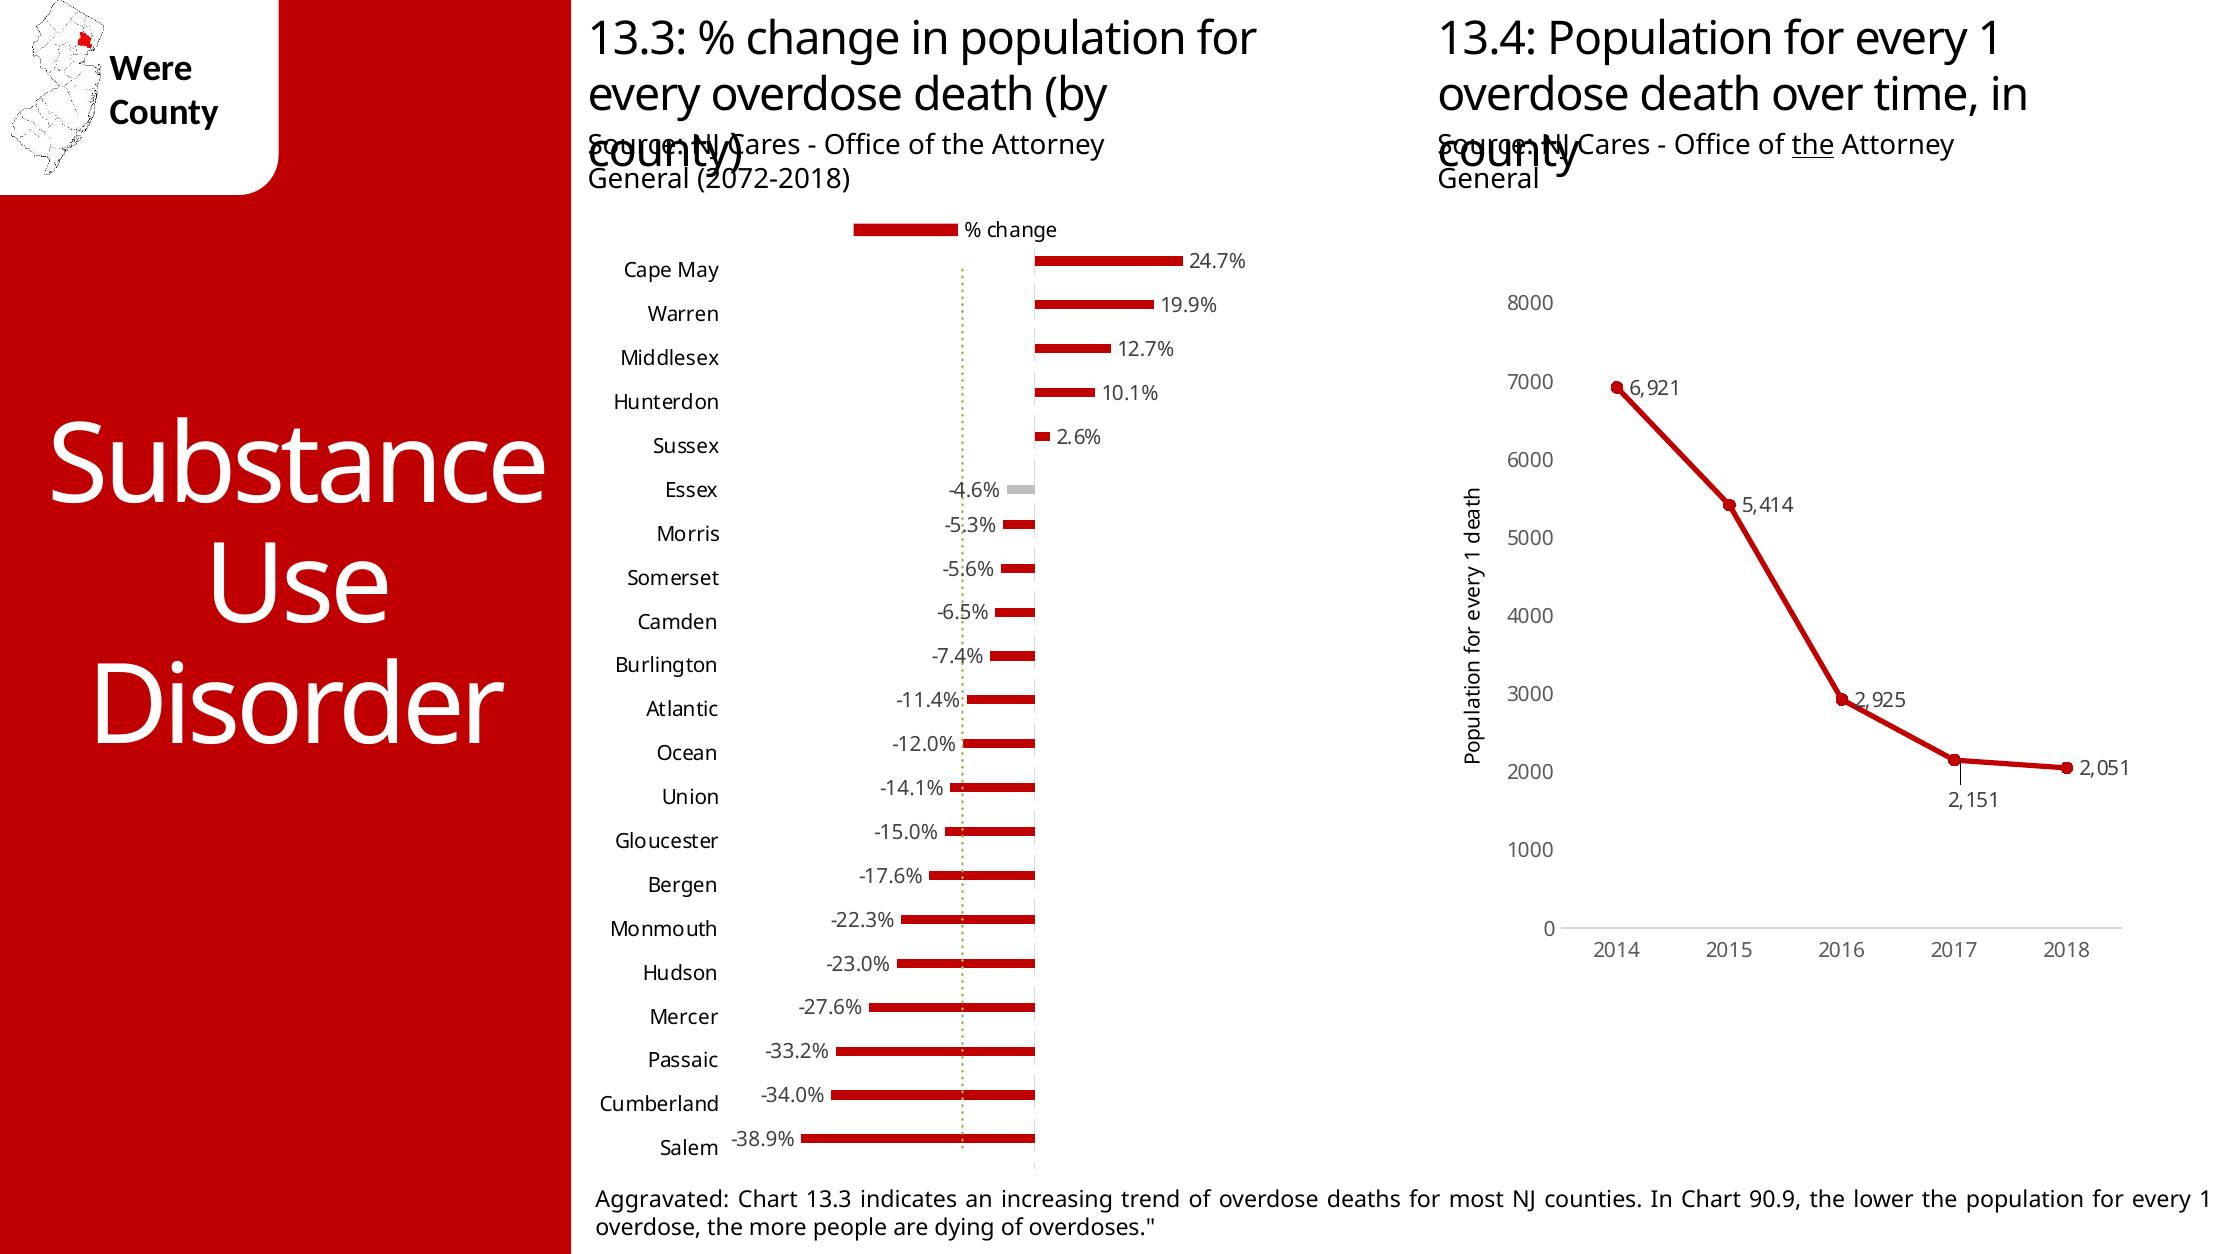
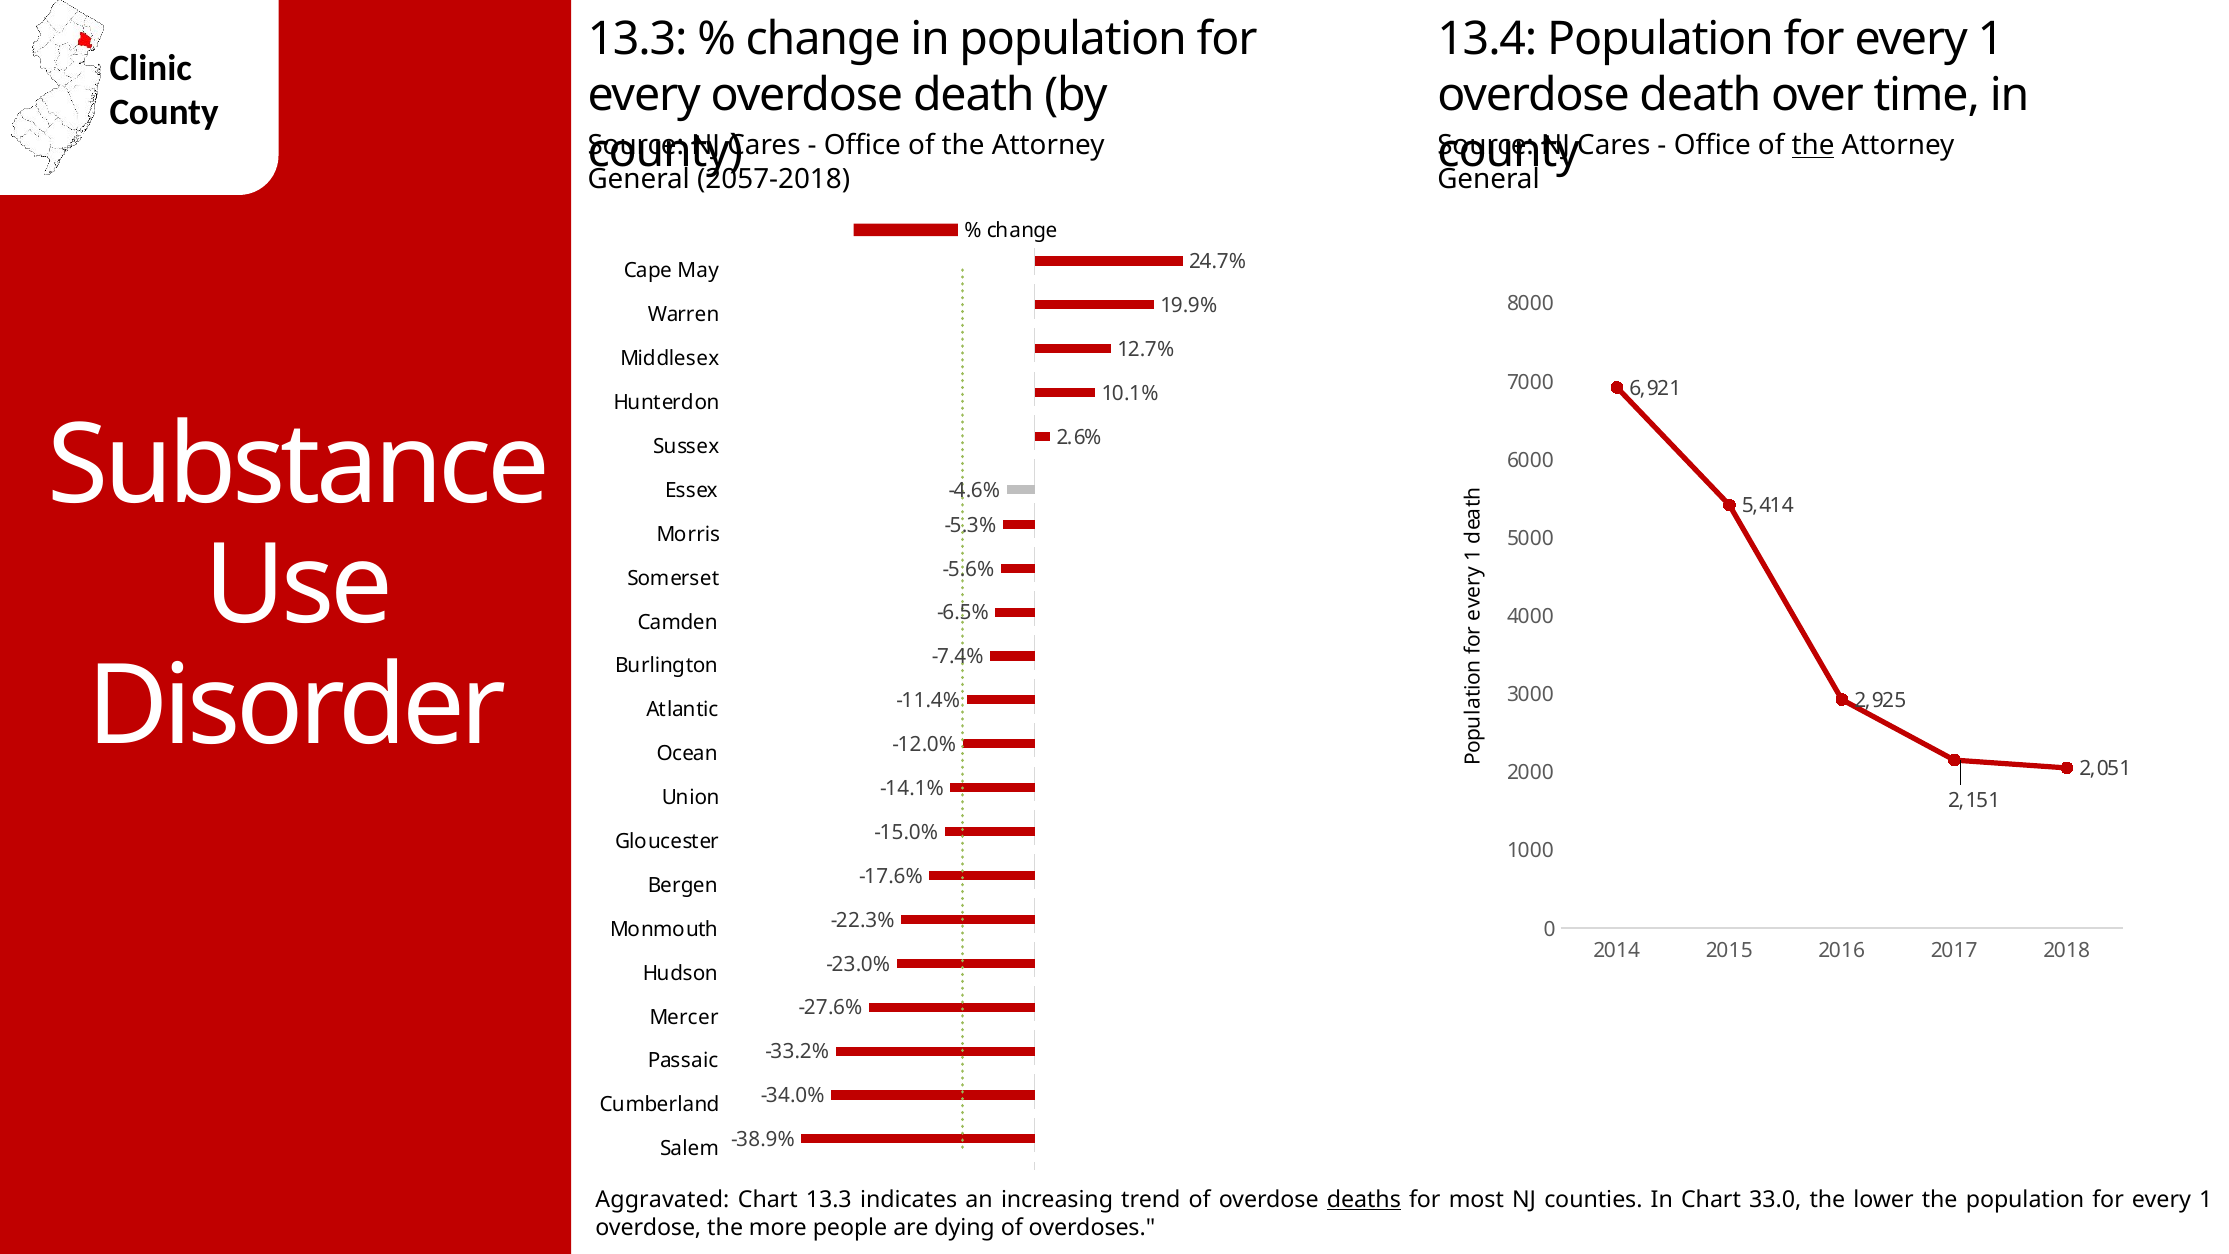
Were: Were -> Clinic
2072-2018: 2072-2018 -> 2057-2018
deaths underline: none -> present
90.9: 90.9 -> 33.0
